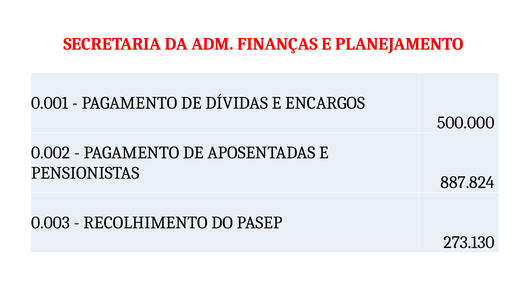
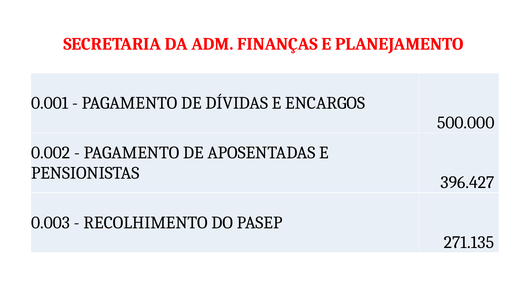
887.824: 887.824 -> 396.427
273.130: 273.130 -> 271.135
